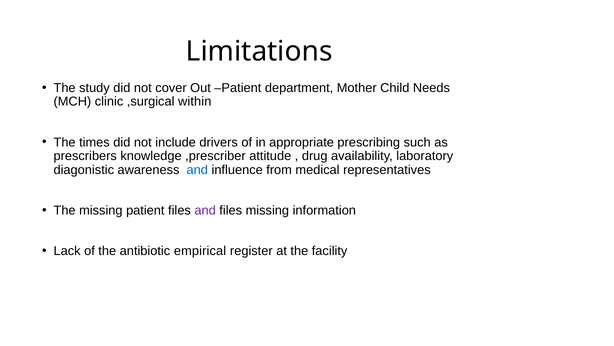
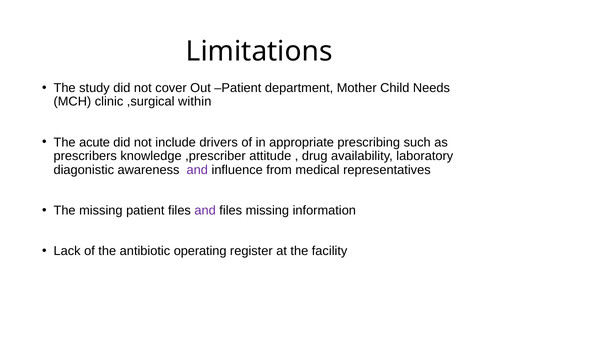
times: times -> acute
and at (197, 170) colour: blue -> purple
empirical: empirical -> operating
